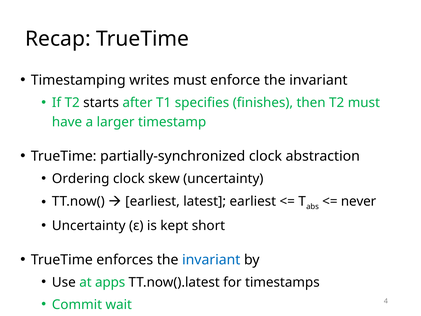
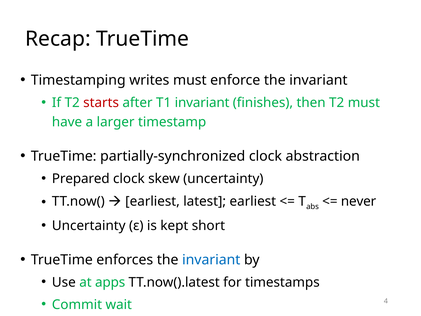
starts colour: black -> red
T1 specifies: specifies -> invariant
Ordering: Ordering -> Prepared
